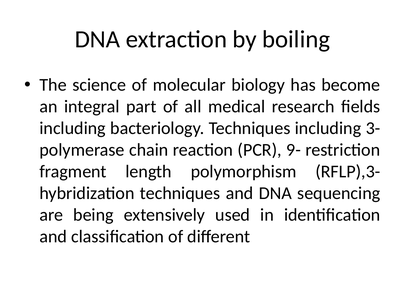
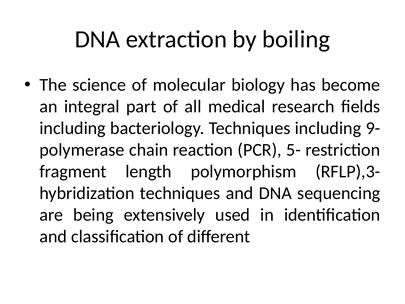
3-: 3- -> 9-
9-: 9- -> 5-
